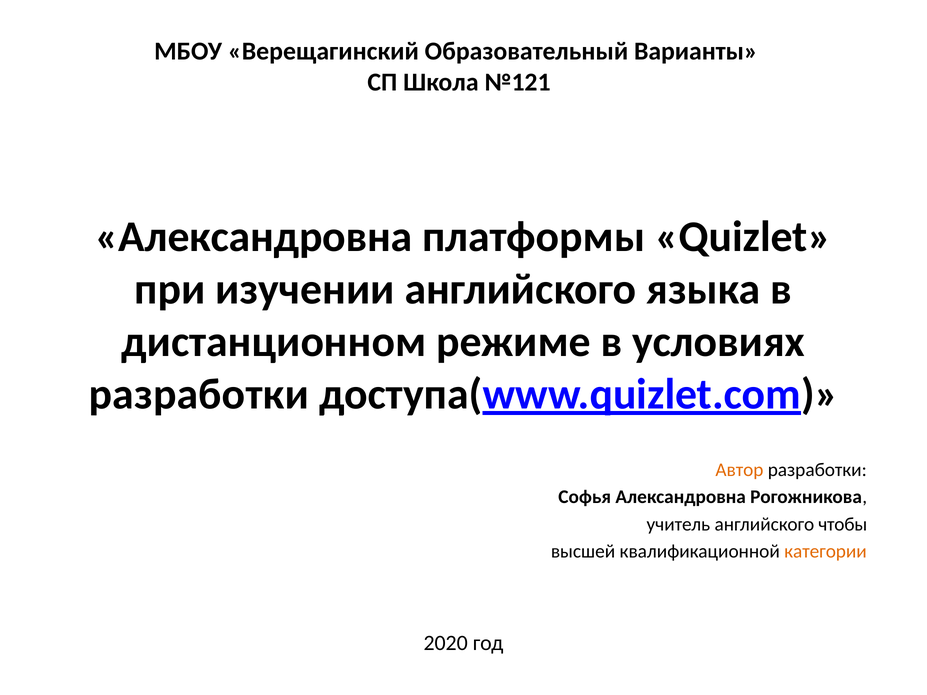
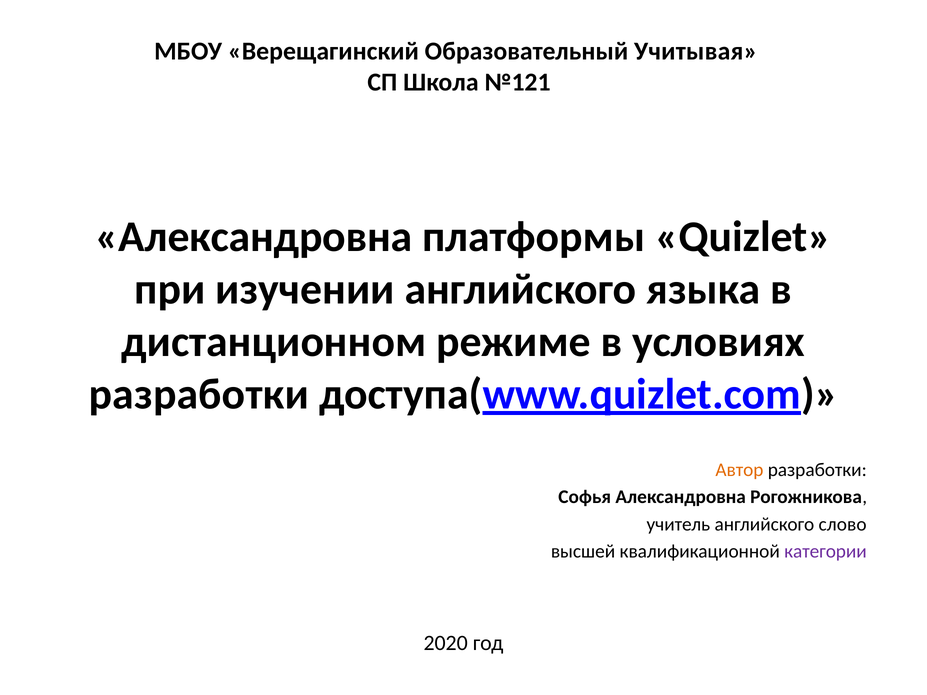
Варианты: Варианты -> Учитывая
чтобы: чтобы -> слово
категории colour: orange -> purple
